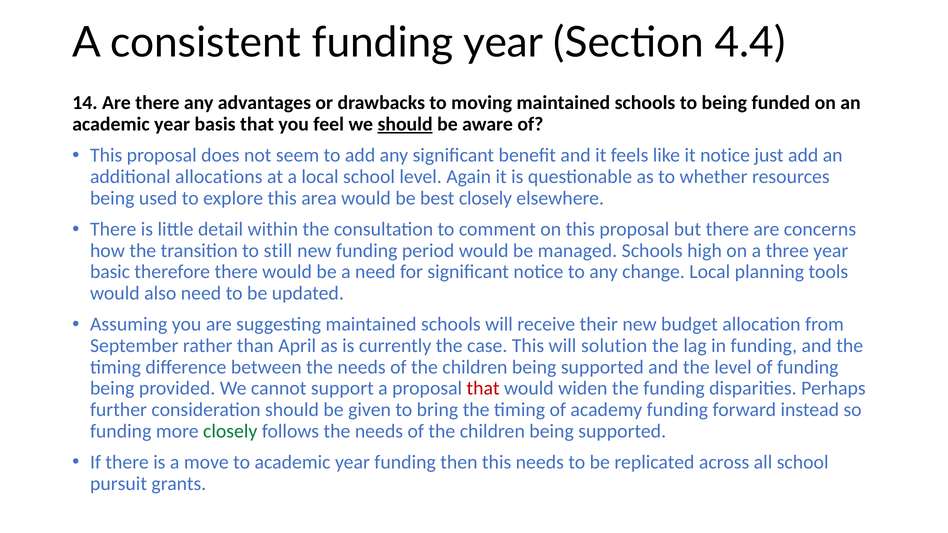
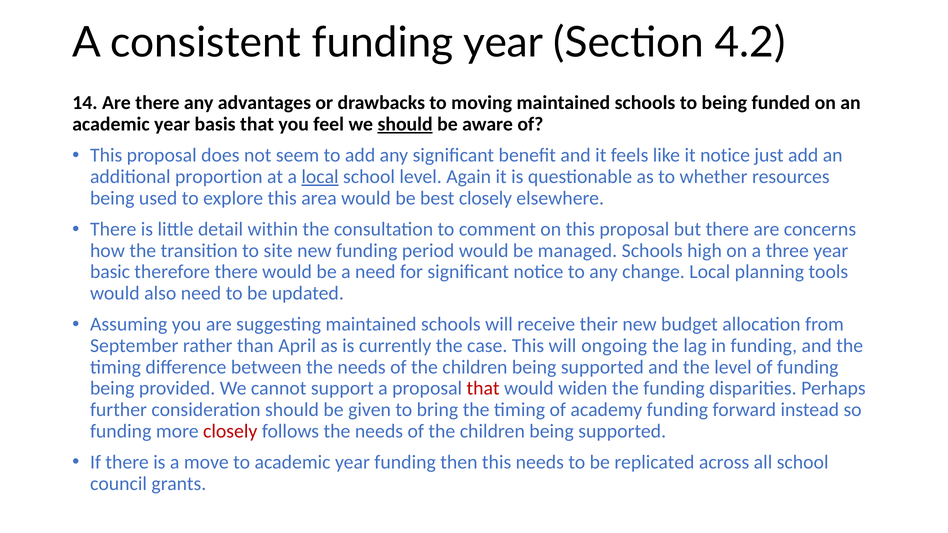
4.4: 4.4 -> 4.2
allocations: allocations -> proportion
local at (320, 177) underline: none -> present
still: still -> site
solution: solution -> ongoing
closely at (230, 431) colour: green -> red
pursuit: pursuit -> council
